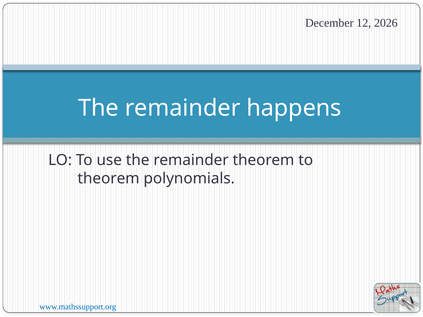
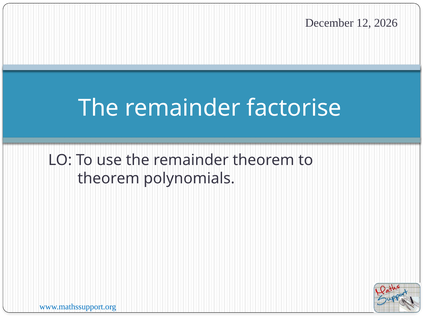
happens: happens -> factorise
